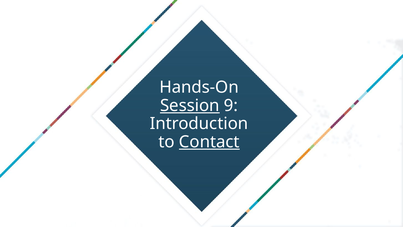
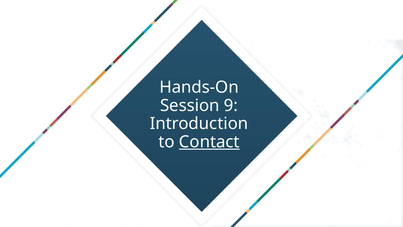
Session underline: present -> none
